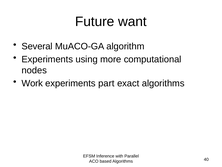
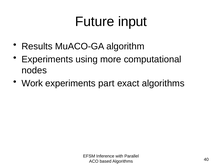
want: want -> input
Several: Several -> Results
